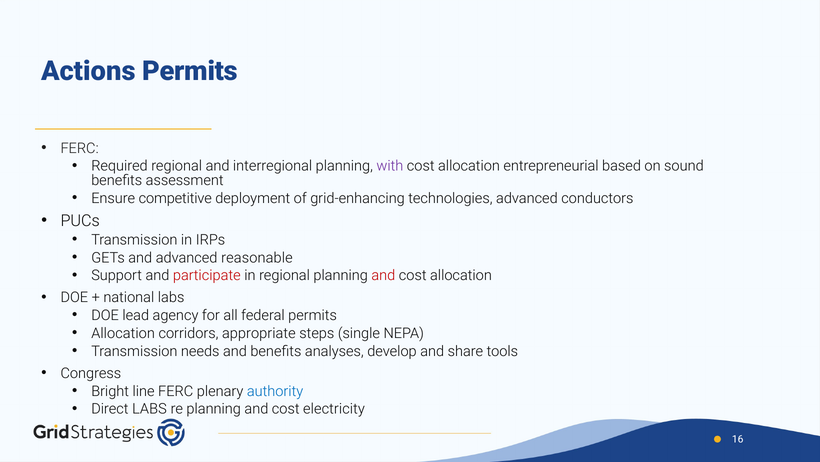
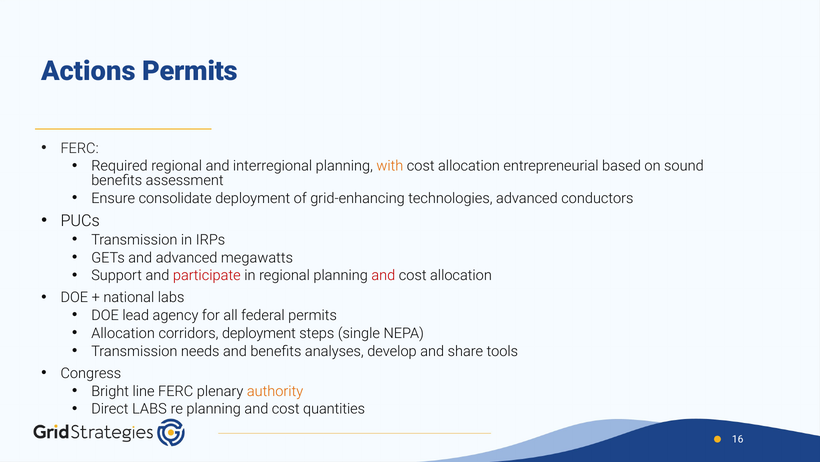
with colour: purple -> orange
competitive: competitive -> consolidate
reasonable: reasonable -> megawatts
corridors appropriate: appropriate -> deployment
authority colour: blue -> orange
electricity: electricity -> quantities
